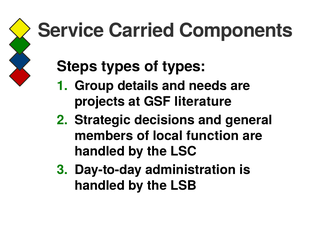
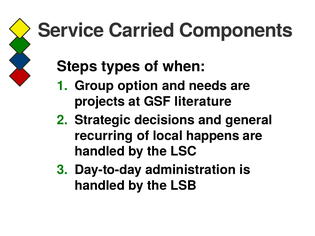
of types: types -> when
details: details -> option
members: members -> recurring
function: function -> happens
